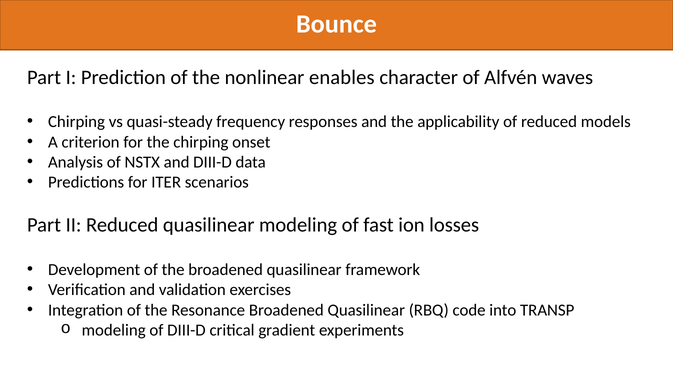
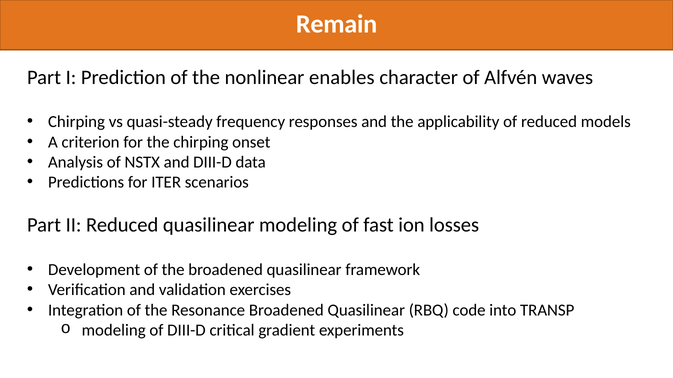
Bounce: Bounce -> Remain
